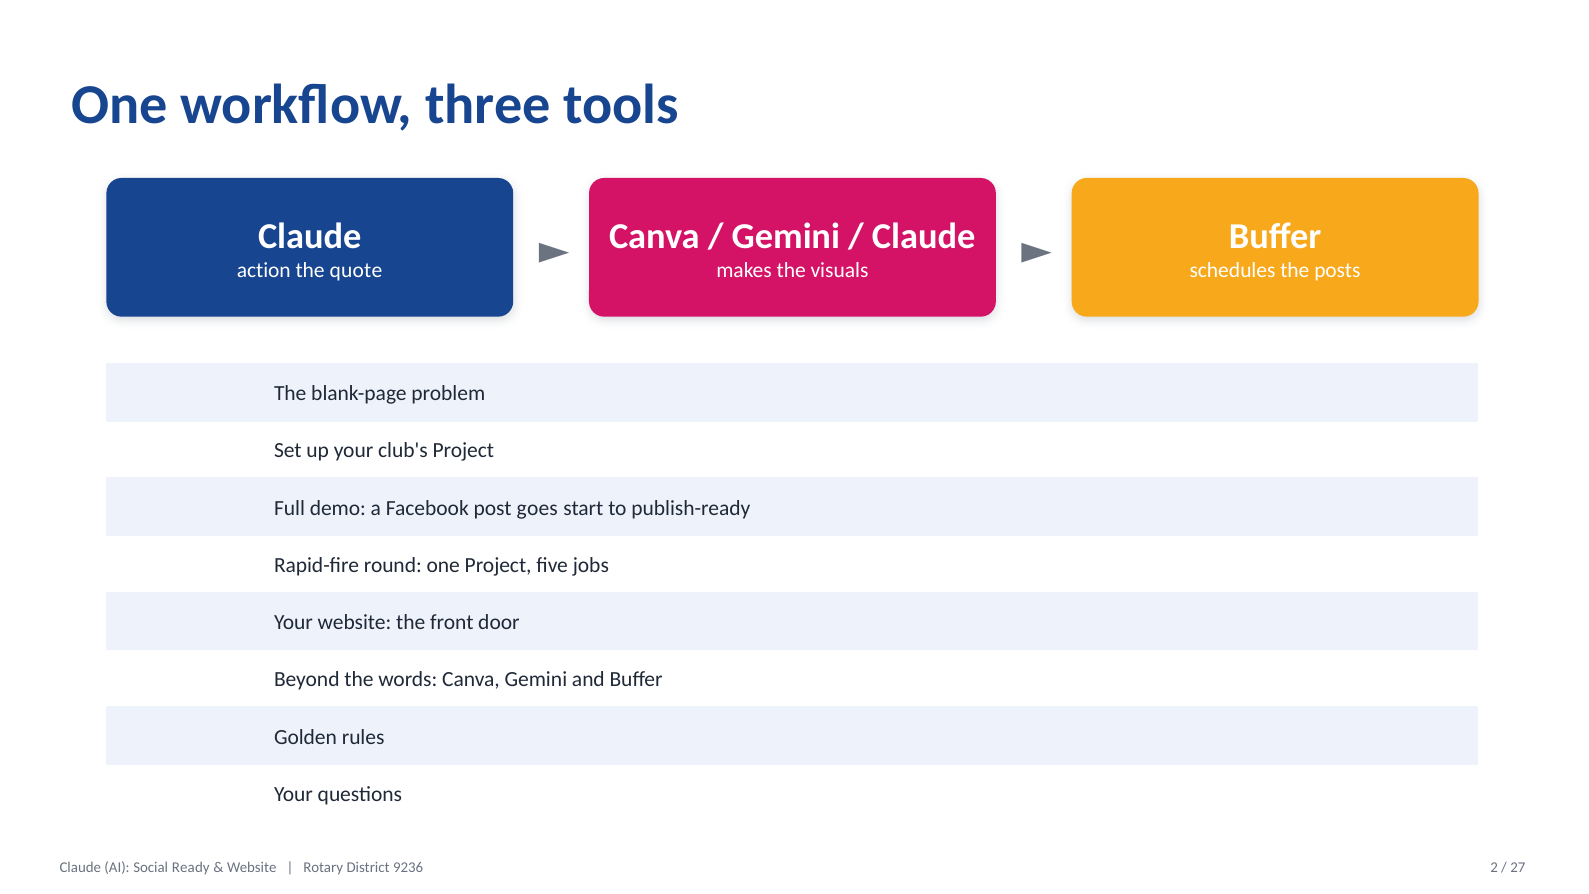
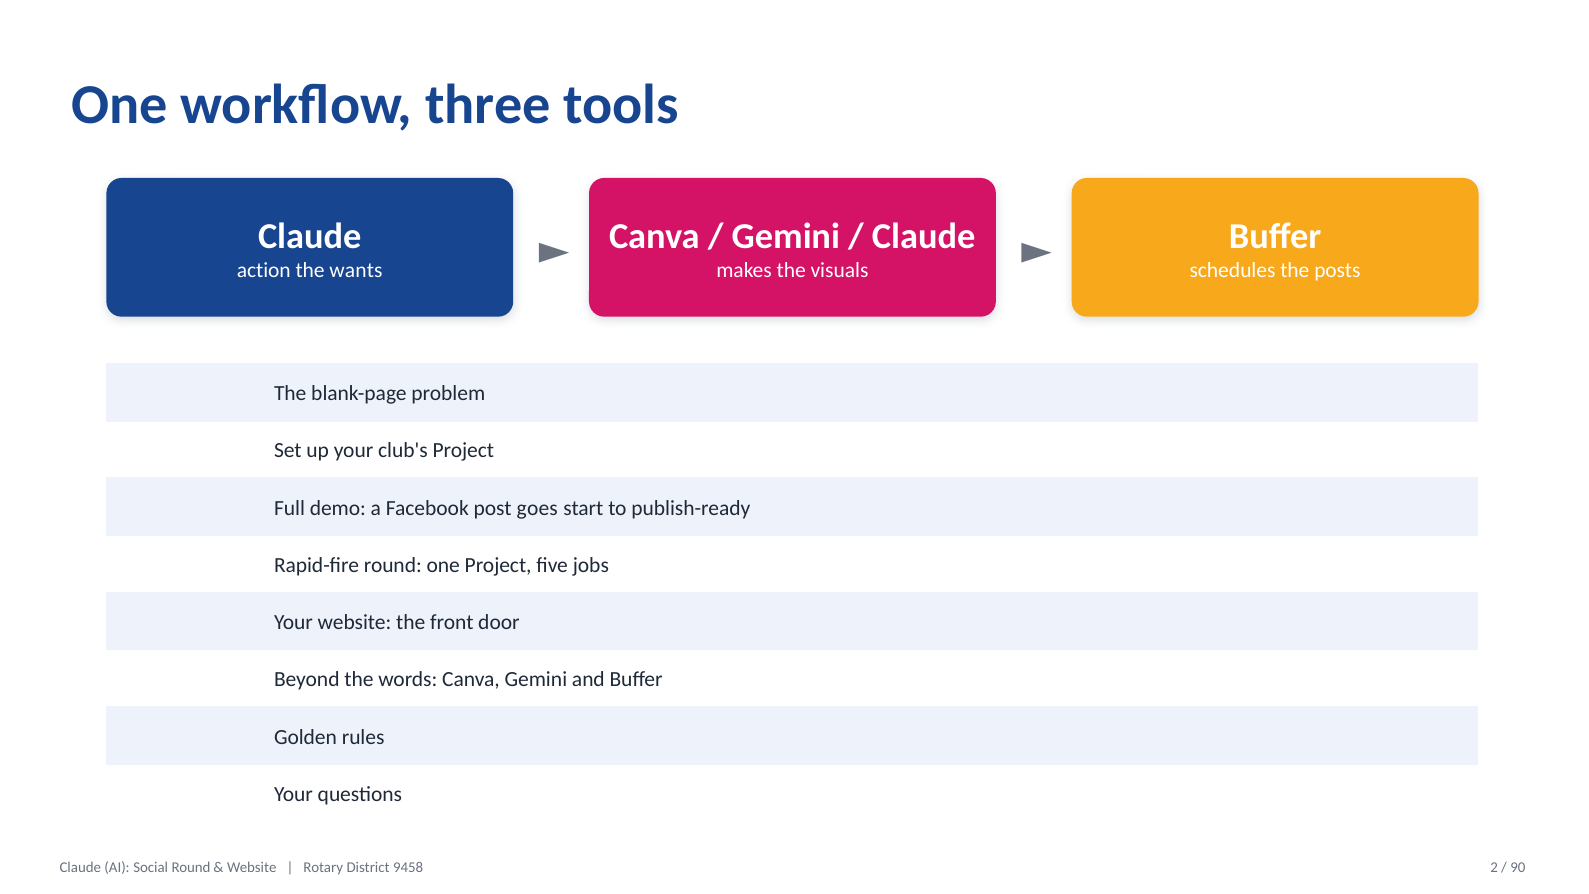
quote: quote -> wants
Social Ready: Ready -> Round
9236: 9236 -> 9458
27: 27 -> 90
